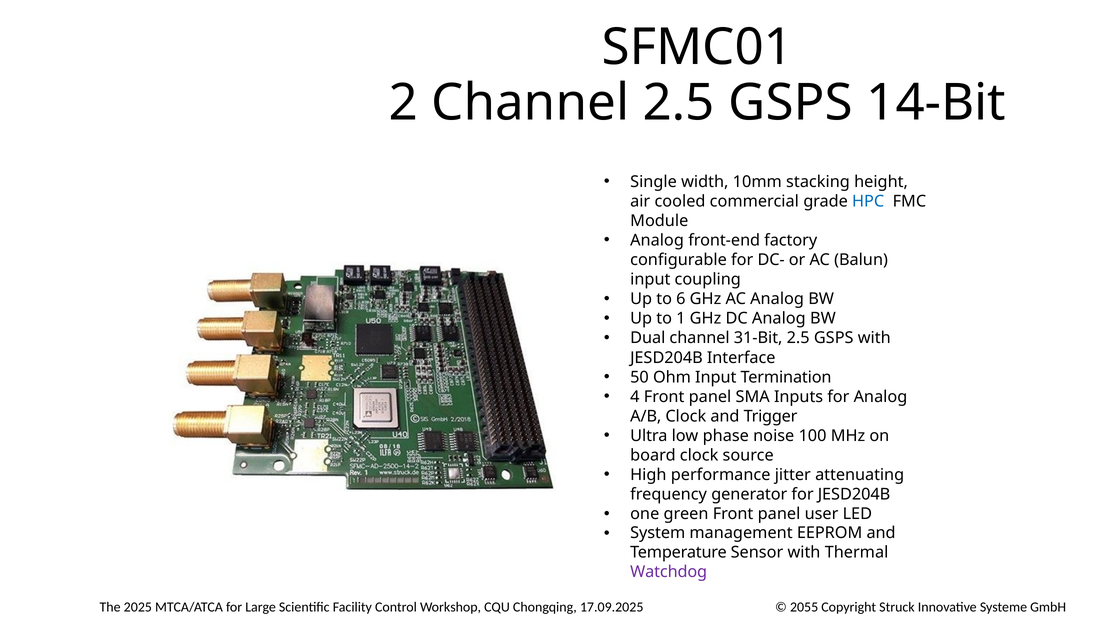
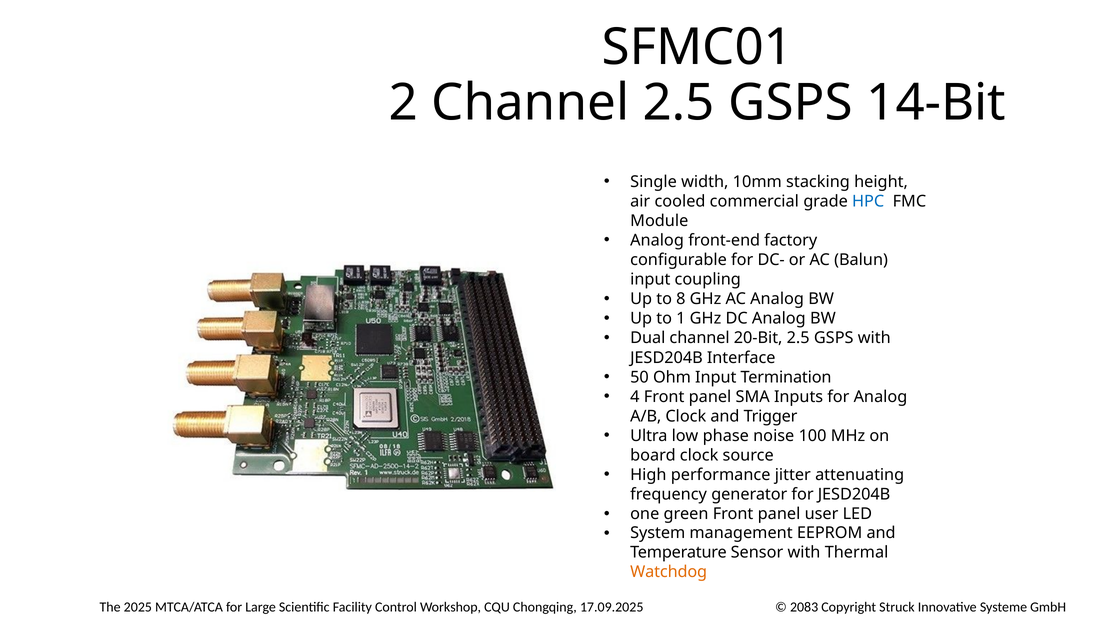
6: 6 -> 8
31-Bit: 31-Bit -> 20-Bit
Watchdog colour: purple -> orange
2055: 2055 -> 2083
